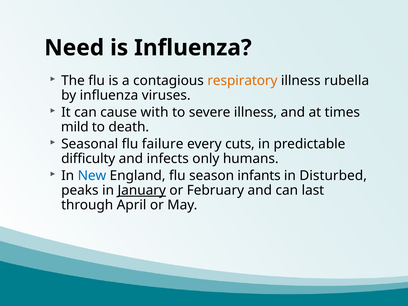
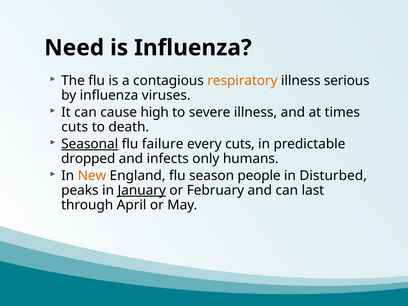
rubella: rubella -> serious
with: with -> high
mild at (75, 127): mild -> cuts
Seasonal underline: none -> present
difficulty: difficulty -> dropped
New colour: blue -> orange
infants: infants -> people
